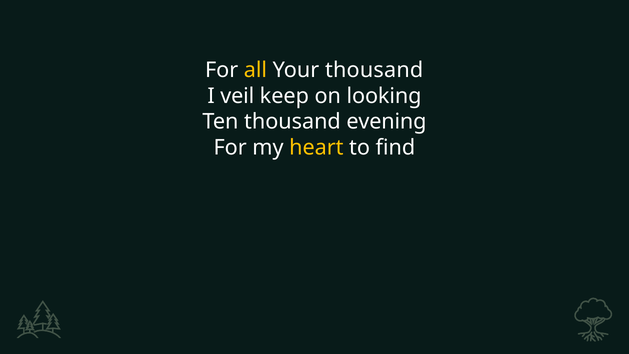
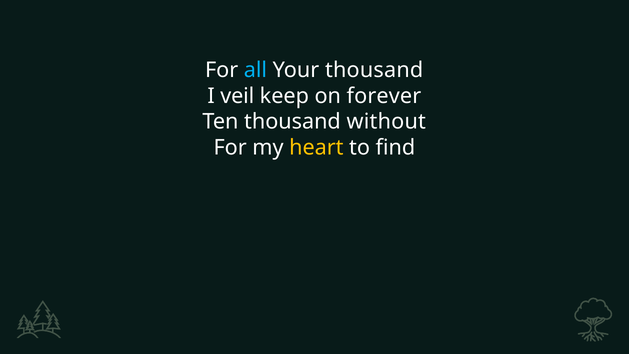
all colour: yellow -> light blue
looking: looking -> forever
evening: evening -> without
